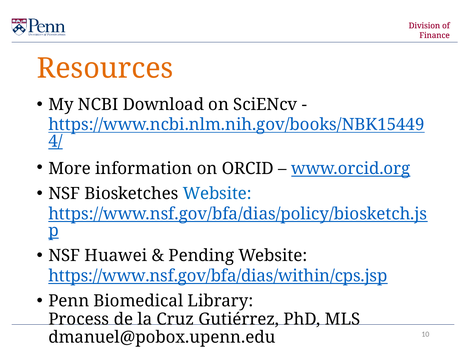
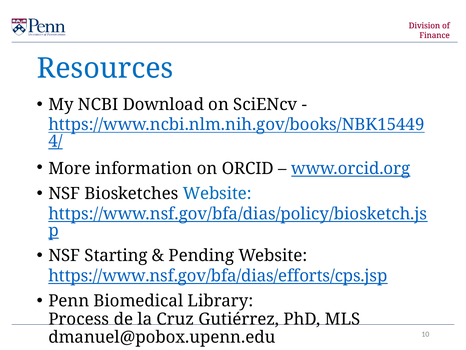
Resources colour: orange -> blue
Huawei: Huawei -> Starting
https://www.nsf.gov/bfa/dias/within/cps.jsp: https://www.nsf.gov/bfa/dias/within/cps.jsp -> https://www.nsf.gov/bfa/dias/efforts/cps.jsp
